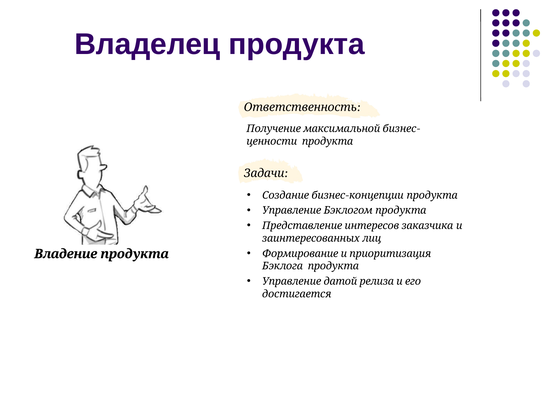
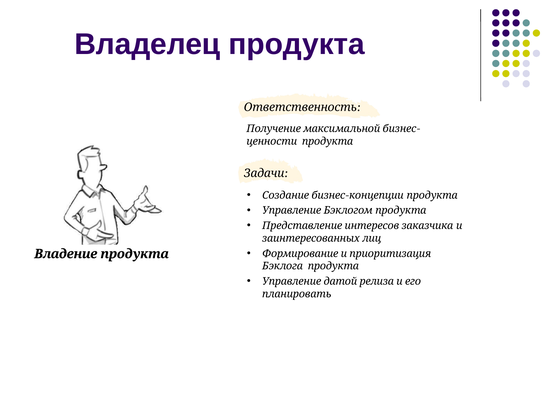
достигается: достигается -> планировать
